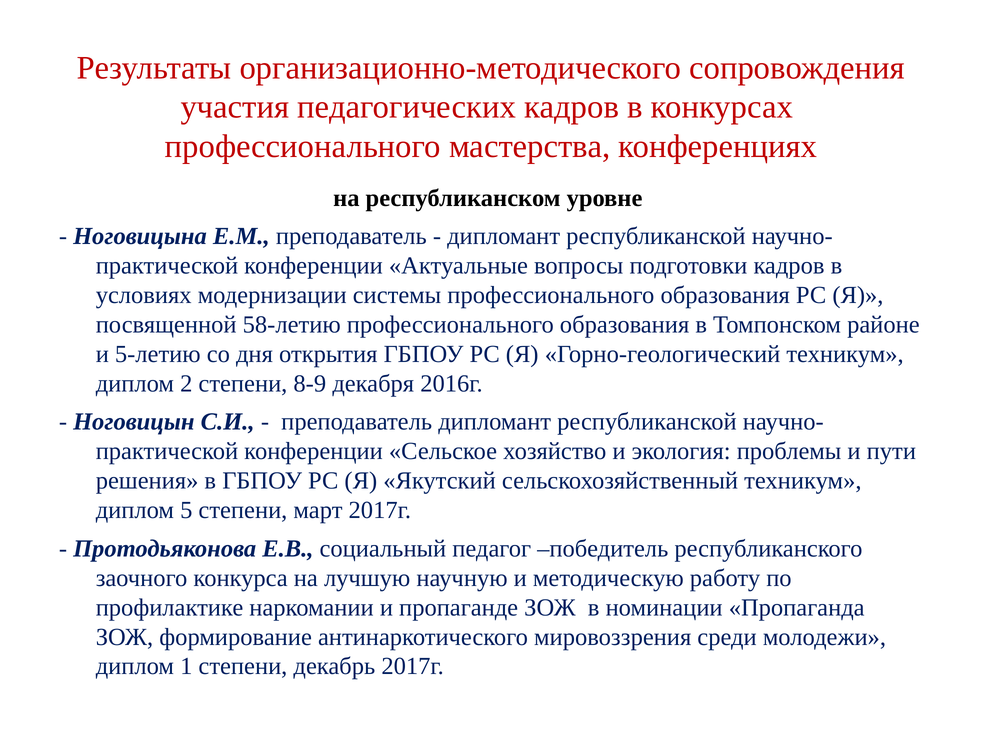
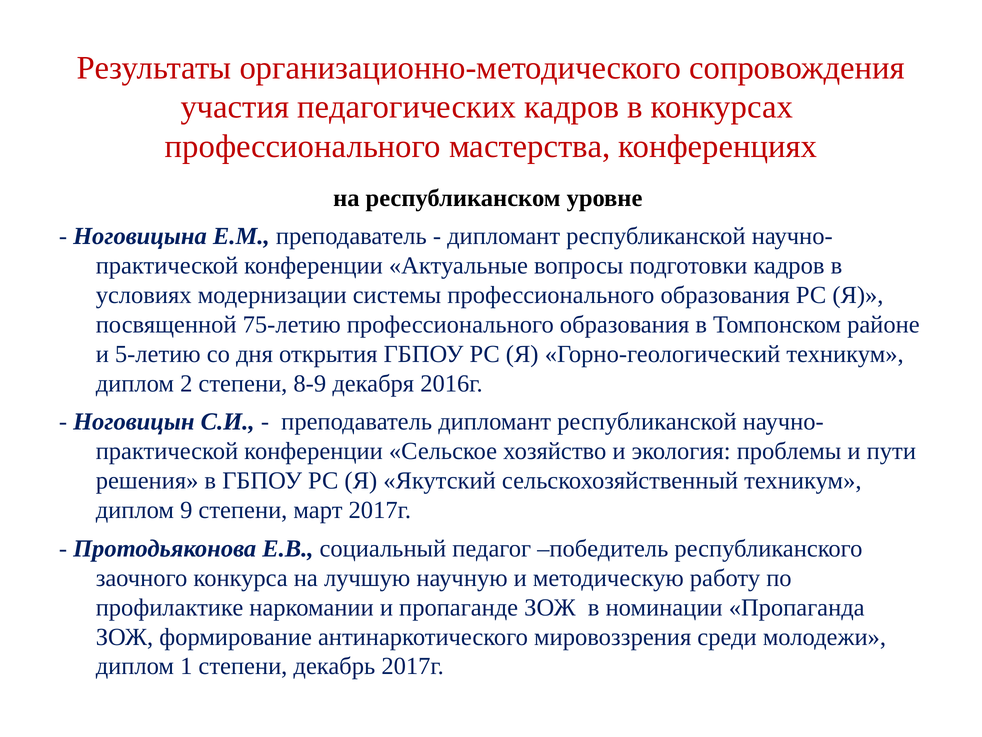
58-летию: 58-летию -> 75-летию
5: 5 -> 9
